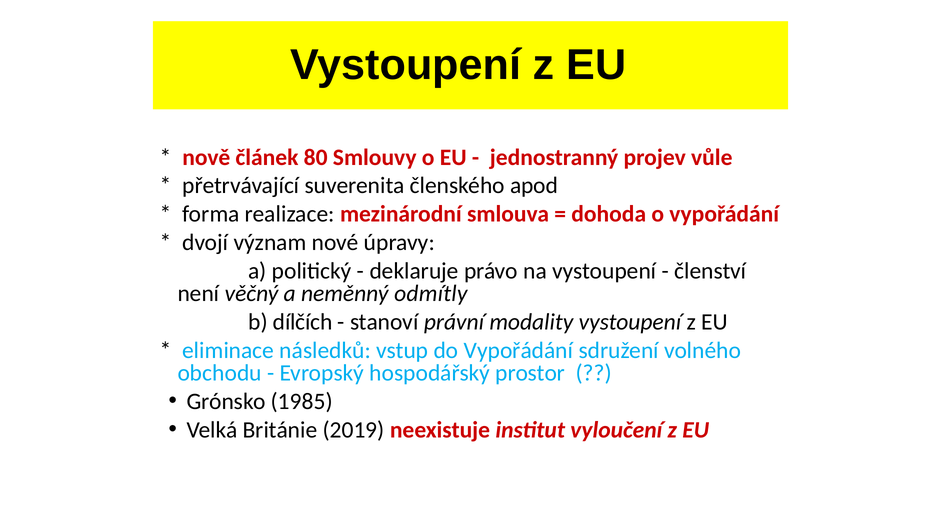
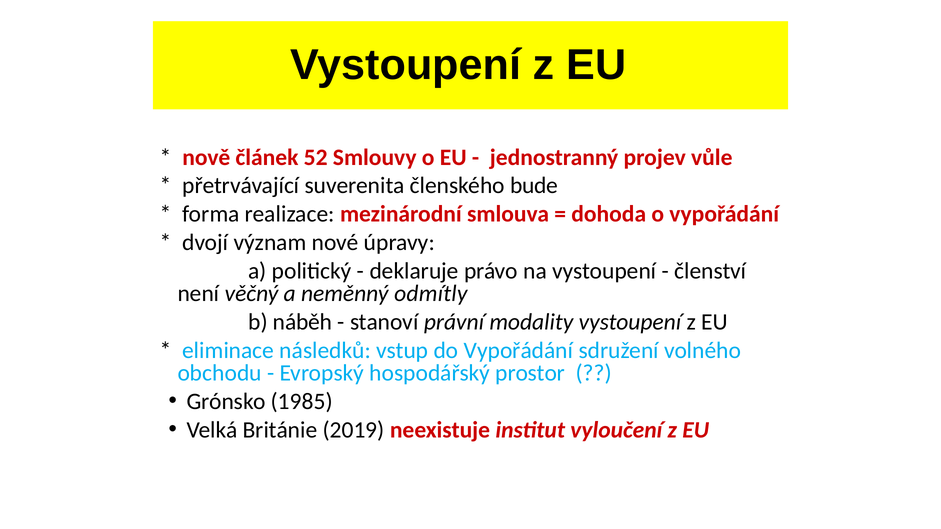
80: 80 -> 52
apod: apod -> bude
dílčích: dílčích -> náběh
